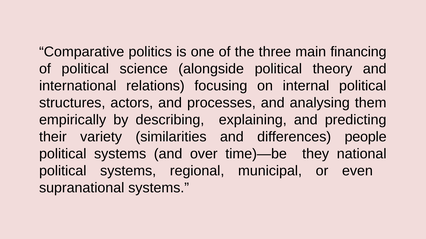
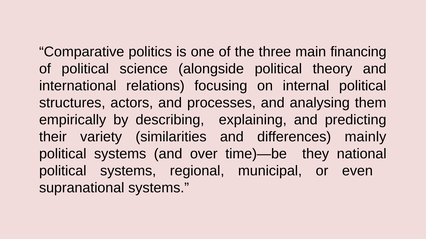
people: people -> mainly
